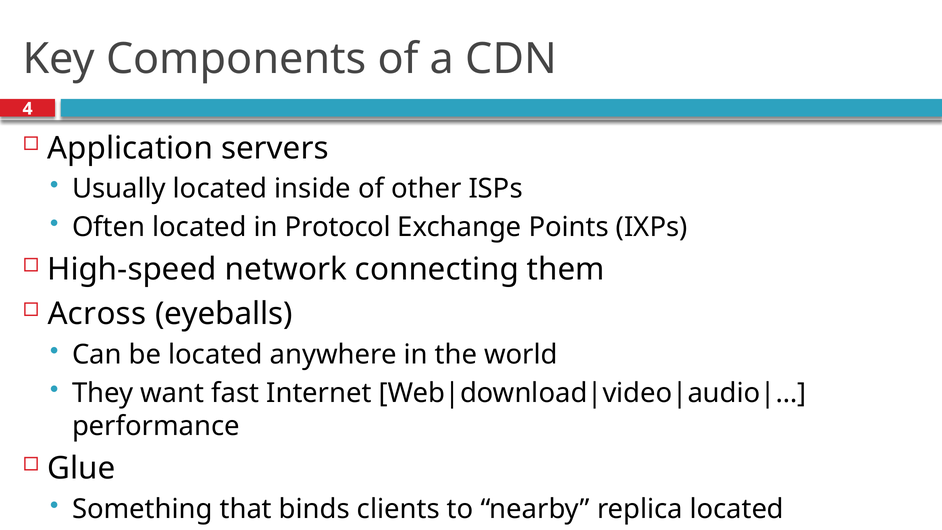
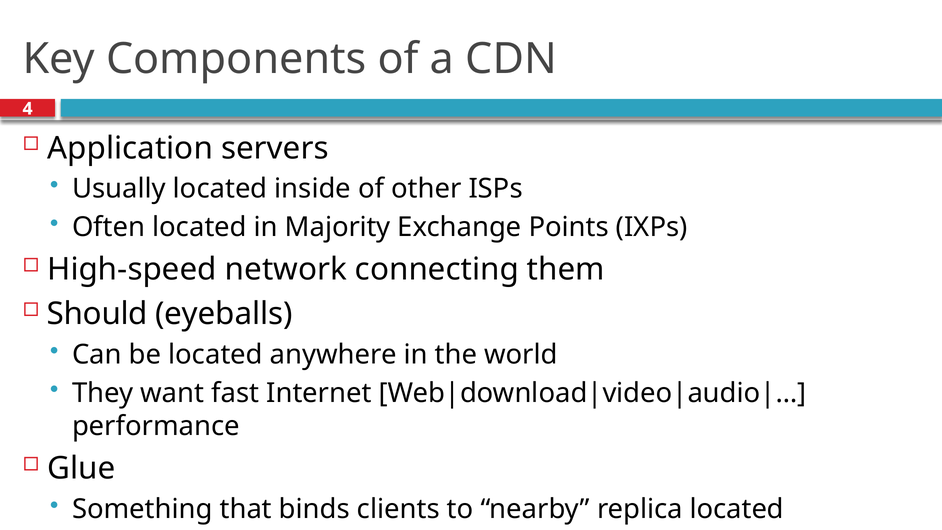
Protocol: Protocol -> Majority
Across: Across -> Should
